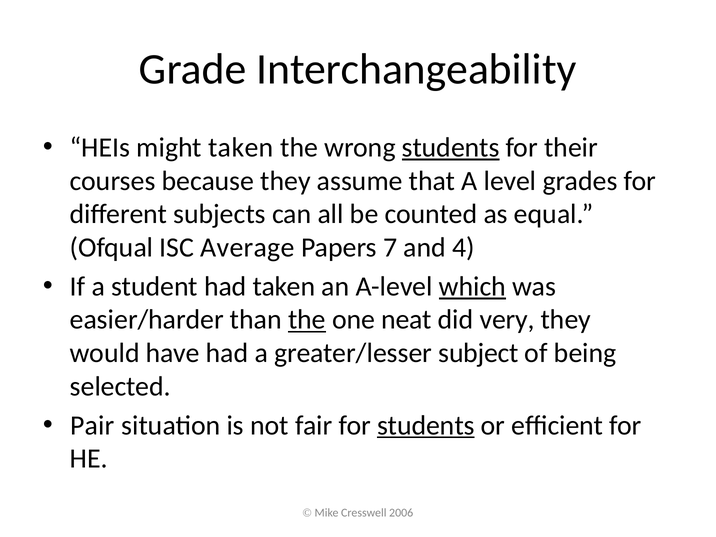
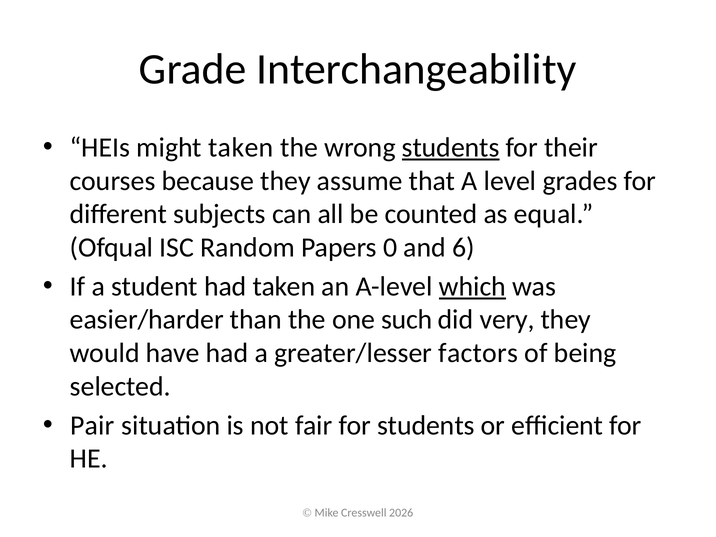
Average: Average -> Random
7: 7 -> 0
4: 4 -> 6
the at (307, 320) underline: present -> none
neat: neat -> such
subject: subject -> factors
students at (426, 425) underline: present -> none
2006: 2006 -> 2026
